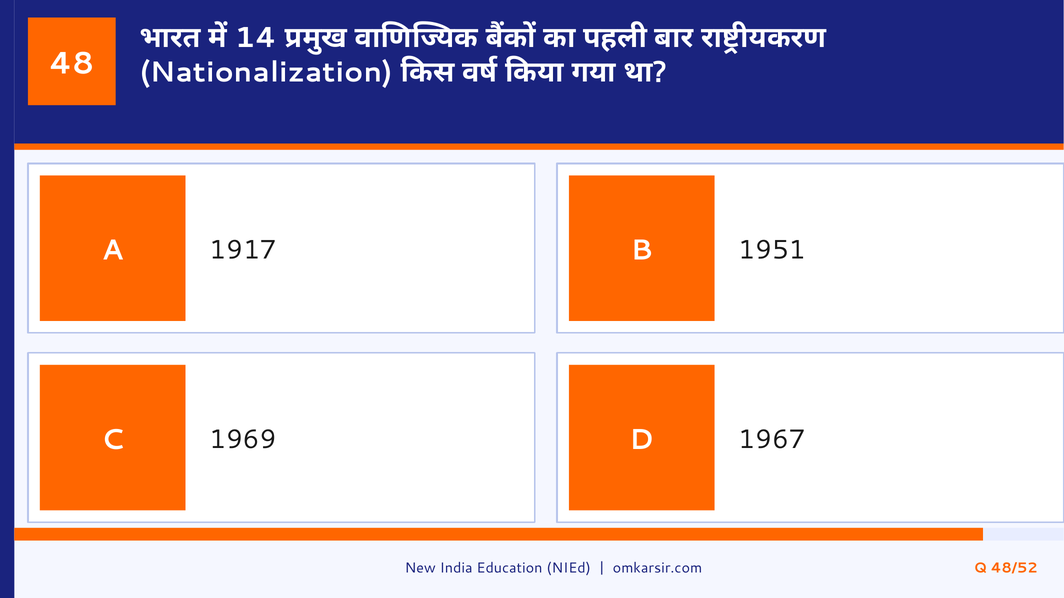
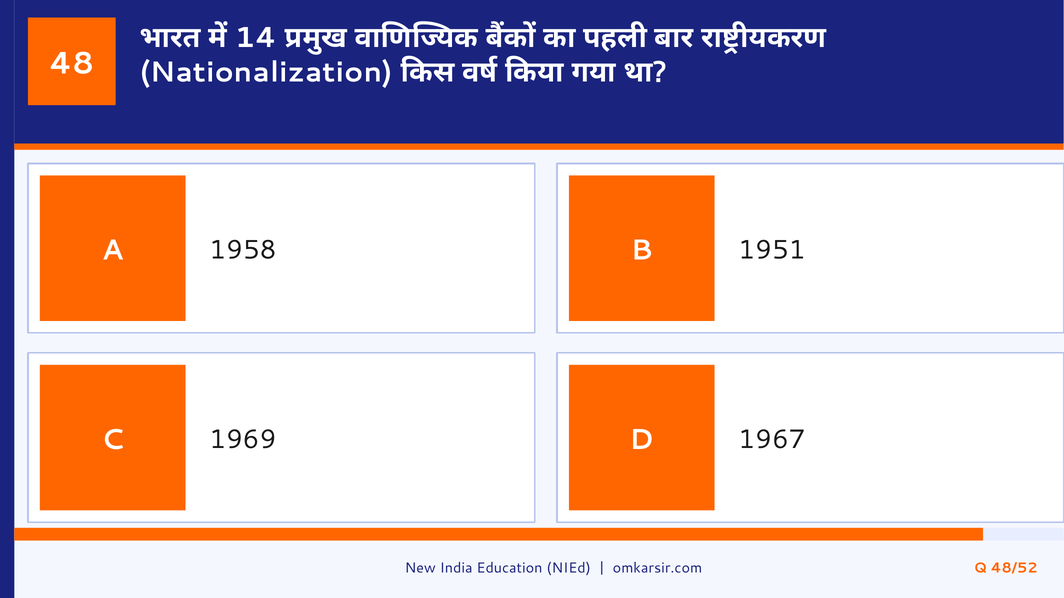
1917: 1917 -> 1958
